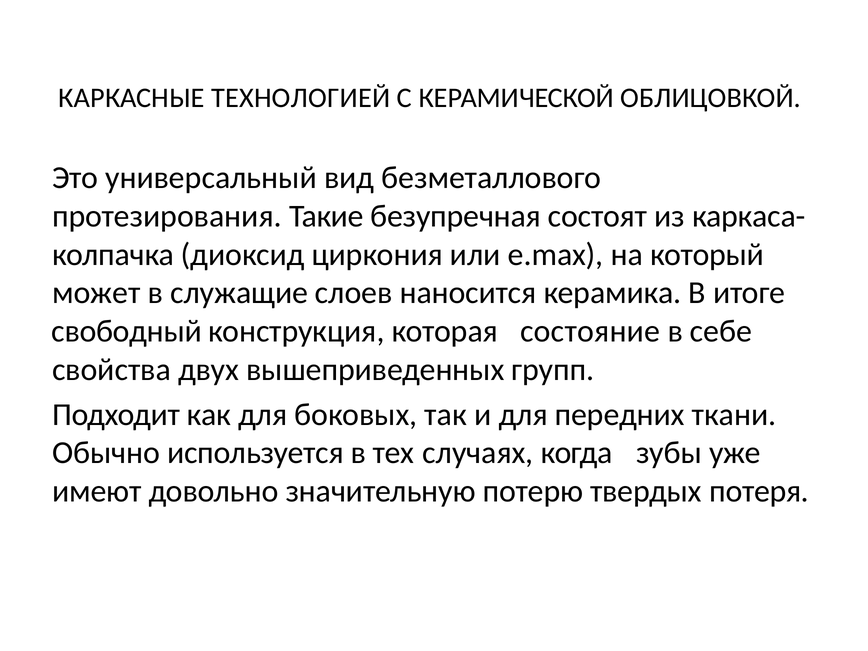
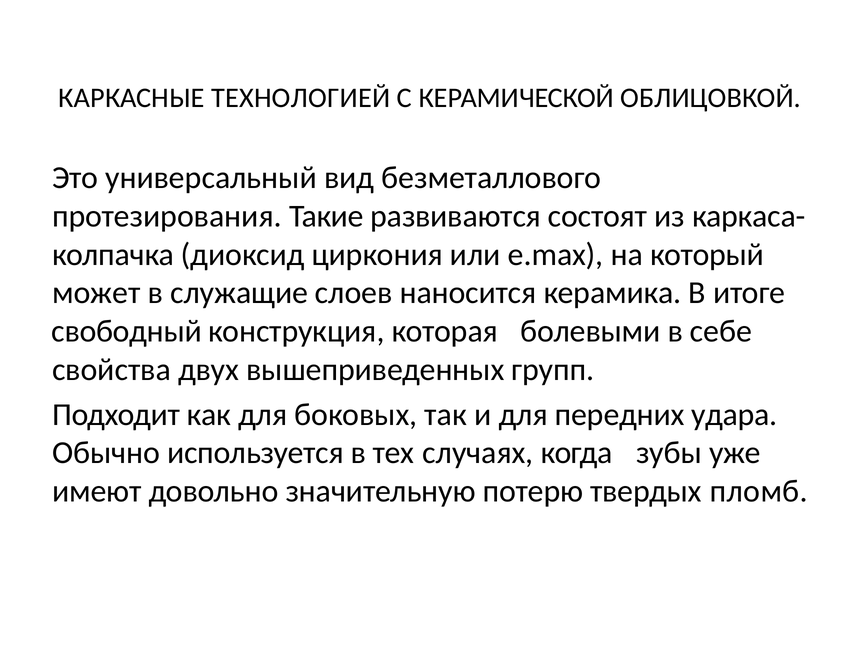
безупречная: безупречная -> развиваются
состояние: состояние -> болевыми
ткани: ткани -> удара
потеря: потеря -> пломб
